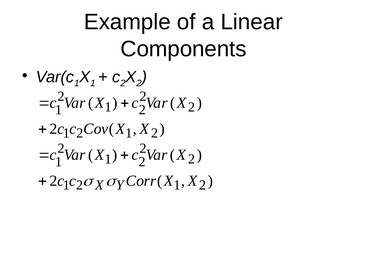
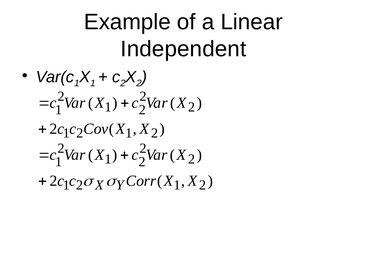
Components: Components -> Independent
